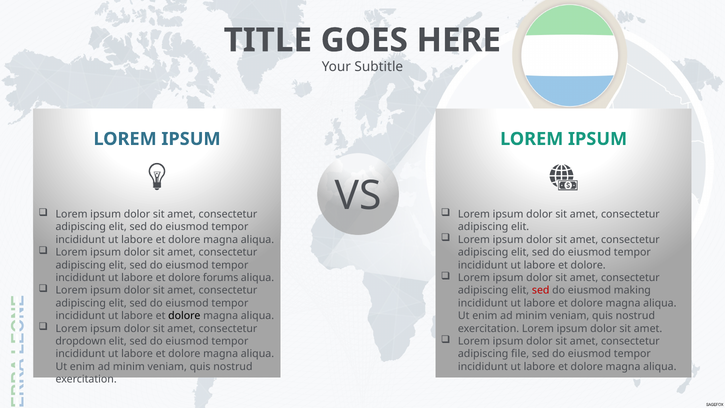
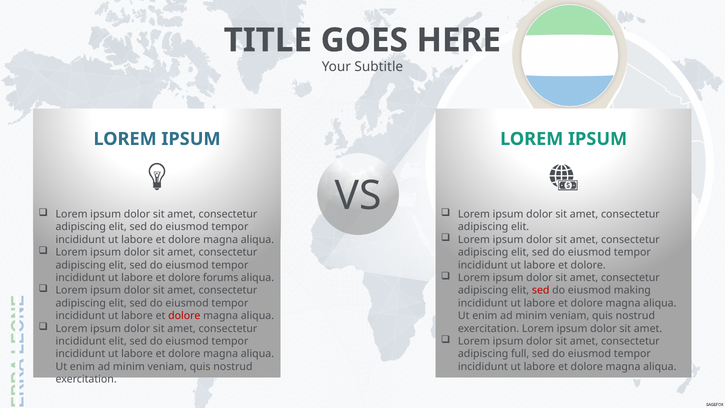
dolore at (184, 316) colour: black -> red
dropdown at (81, 341): dropdown -> incididunt
file: file -> full
